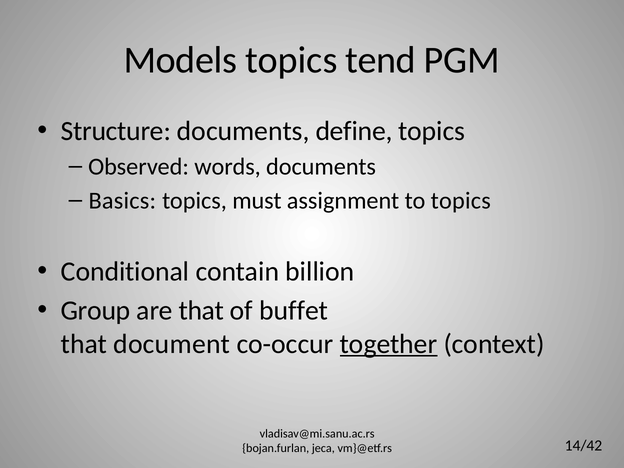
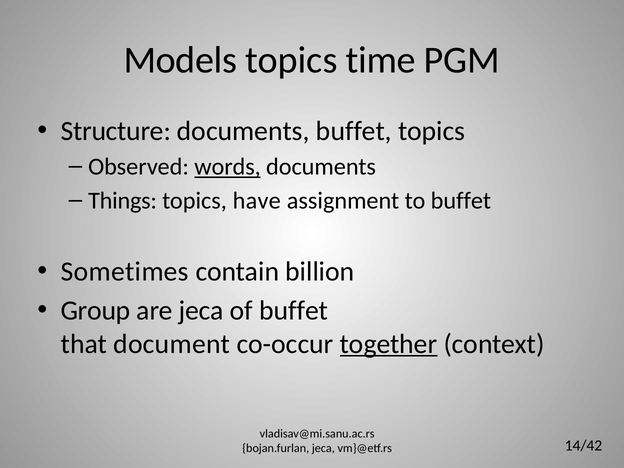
tend: tend -> time
documents define: define -> buffet
words underline: none -> present
Basics: Basics -> Things
must: must -> have
to topics: topics -> buffet
Conditional: Conditional -> Sometimes
are that: that -> jeca
